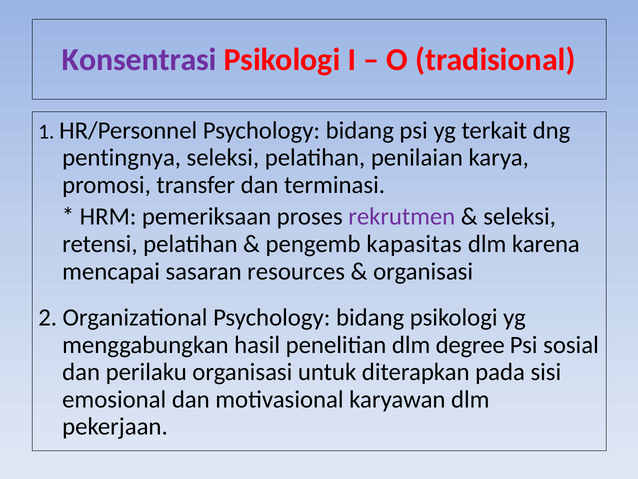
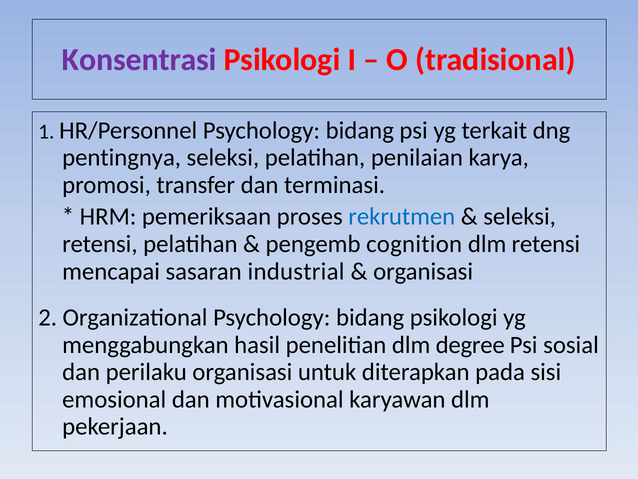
rekrutmen colour: purple -> blue
kapasitas: kapasitas -> cognition
dlm karena: karena -> retensi
resources: resources -> industrial
